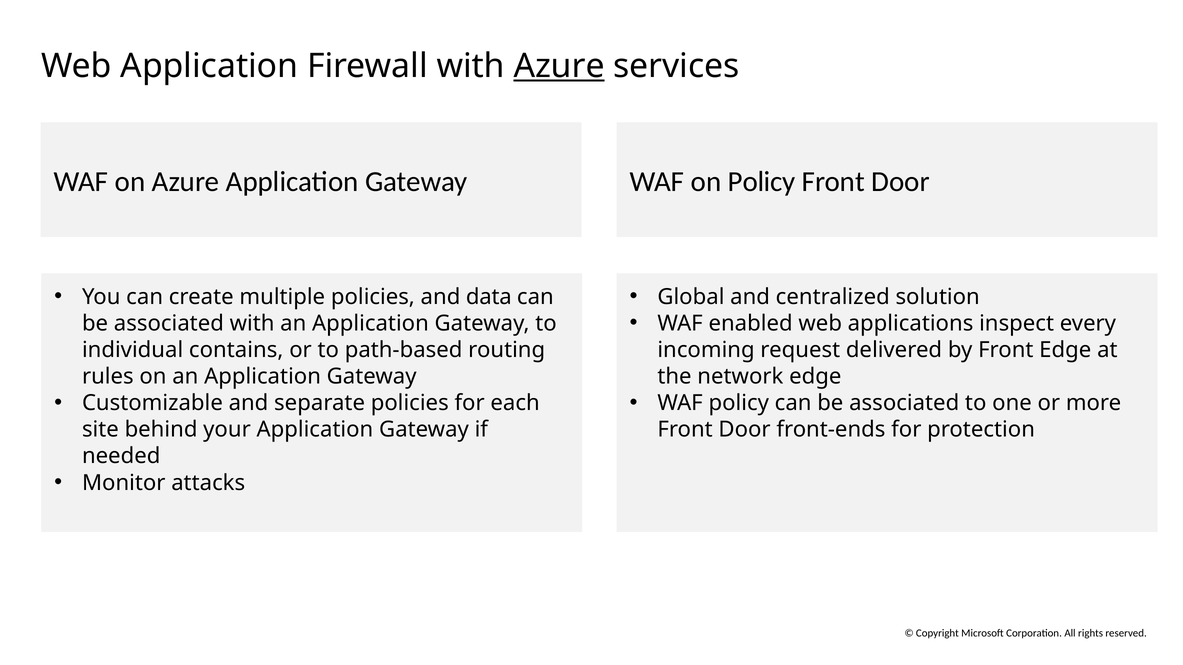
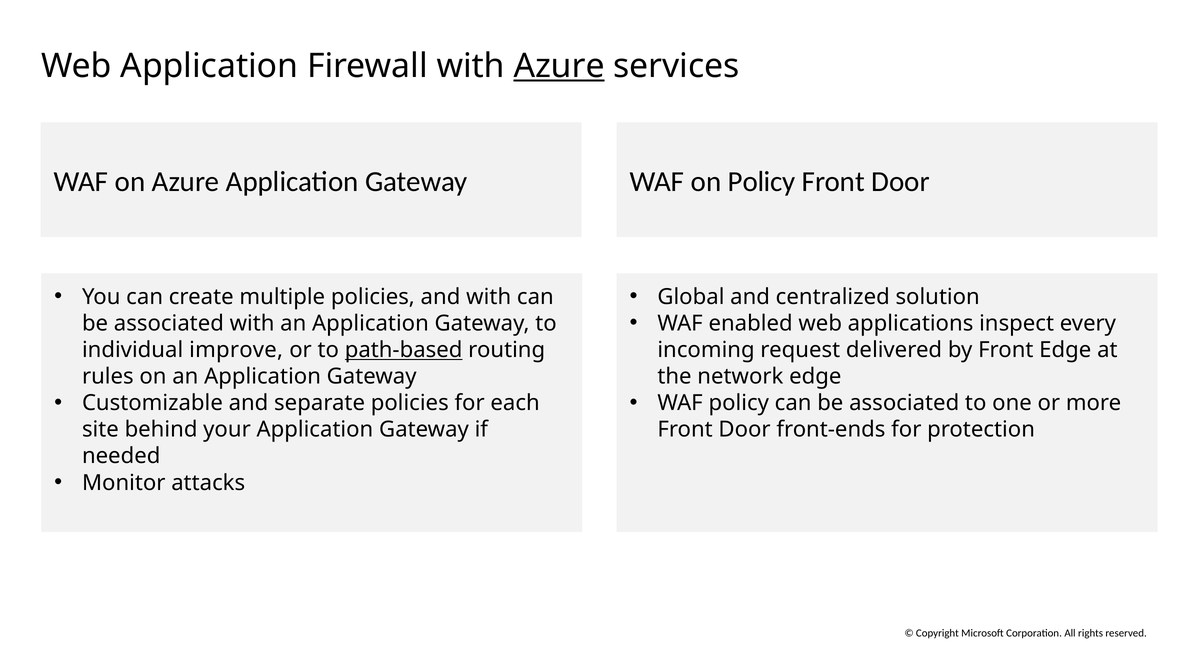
and data: data -> with
contains: contains -> improve
path-based underline: none -> present
